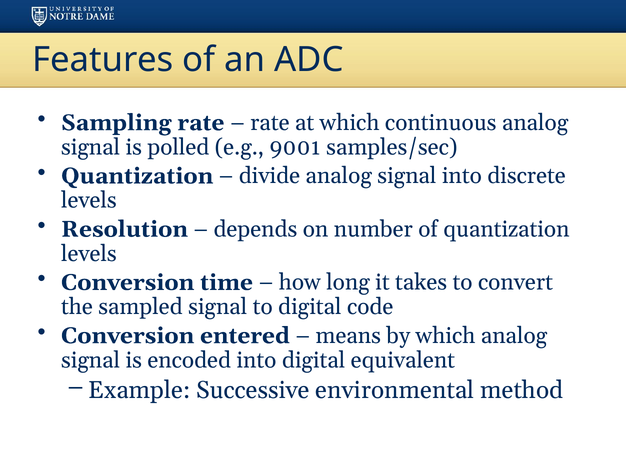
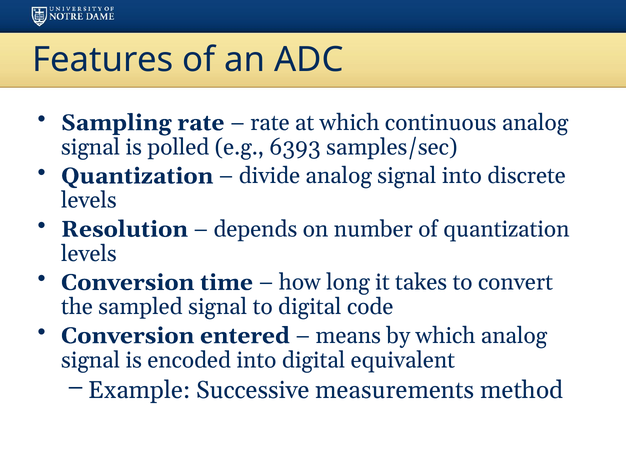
9001: 9001 -> 6393
environmental: environmental -> measurements
